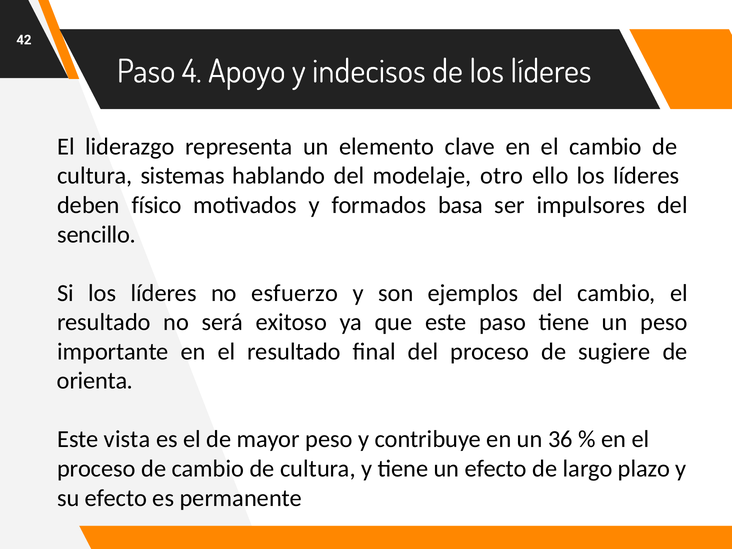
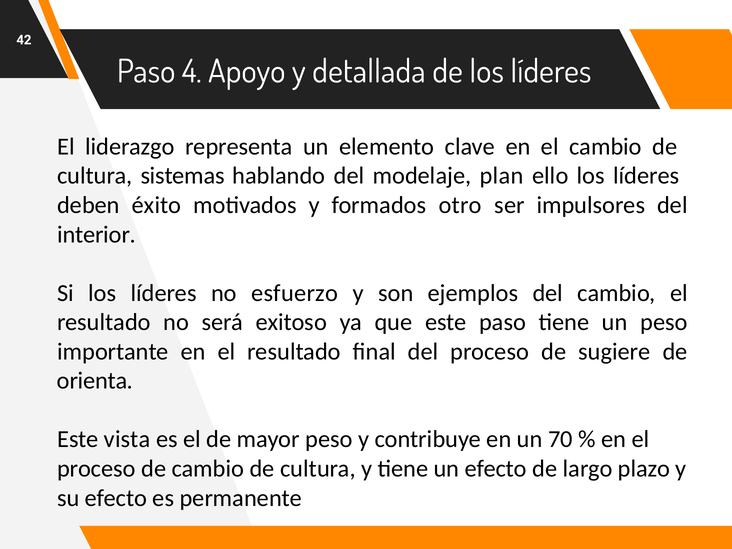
indecisos: indecisos -> detallada
otro: otro -> plan
físico: físico -> éxito
basa: basa -> otro
sencillo: sencillo -> interior
36: 36 -> 70
